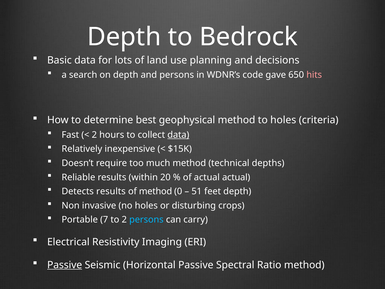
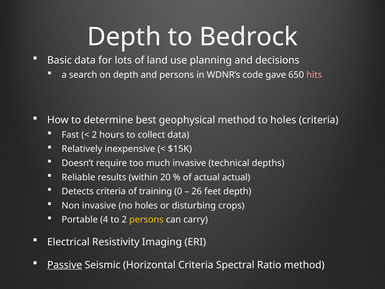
data at (178, 135) underline: present -> none
much method: method -> invasive
Detects results: results -> criteria
of method: method -> training
51: 51 -> 26
7: 7 -> 4
persons at (146, 219) colour: light blue -> yellow
Horizontal Passive: Passive -> Criteria
